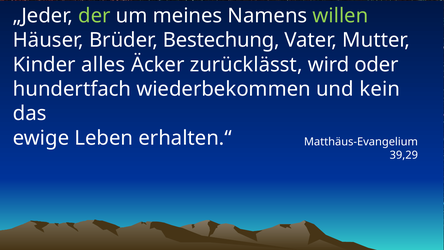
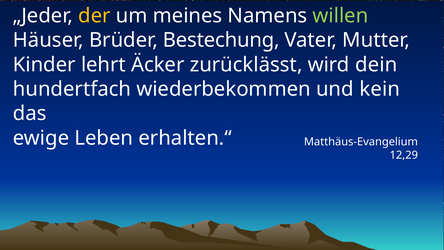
der colour: light green -> yellow
alles: alles -> lehrt
oder: oder -> dein
39,29: 39,29 -> 12,29
